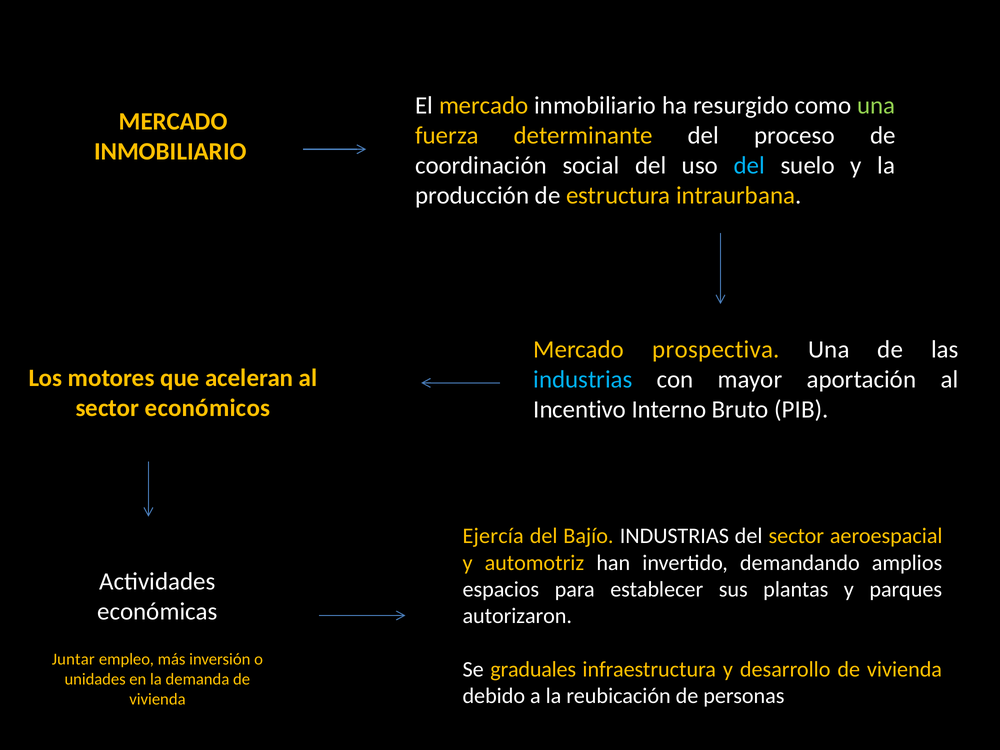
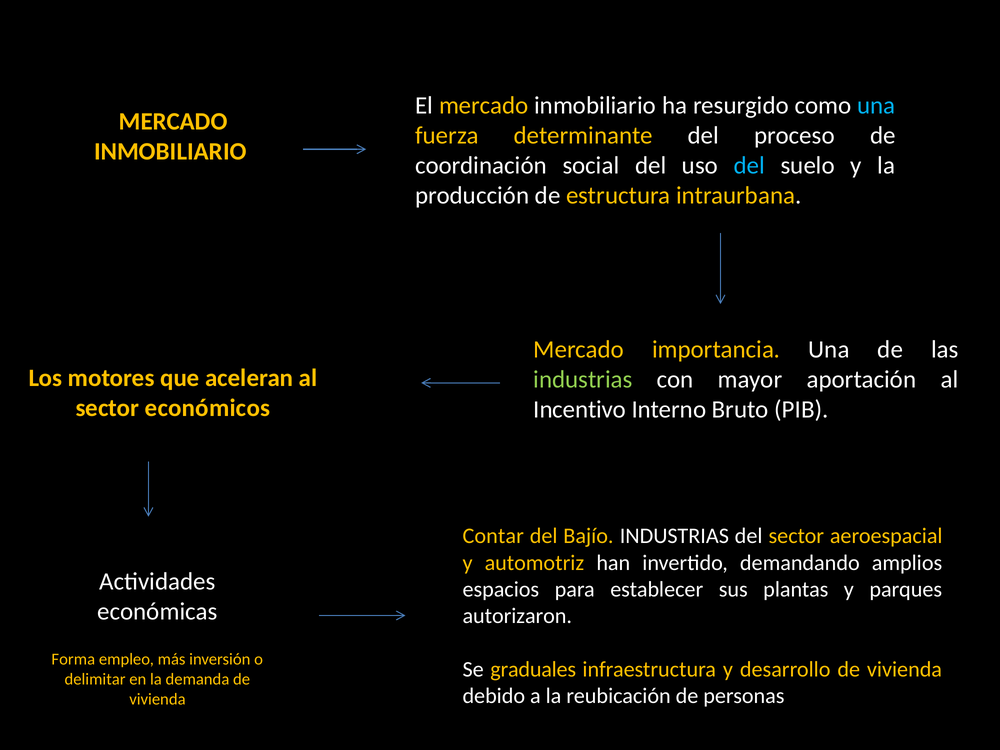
una at (876, 105) colour: light green -> light blue
prospectiva: prospectiva -> importancia
industrias at (583, 379) colour: light blue -> light green
Ejercía: Ejercía -> Contar
Juntar: Juntar -> Forma
unidades: unidades -> delimitar
